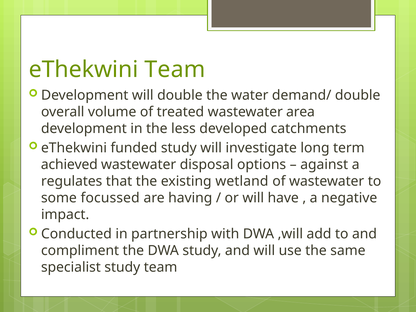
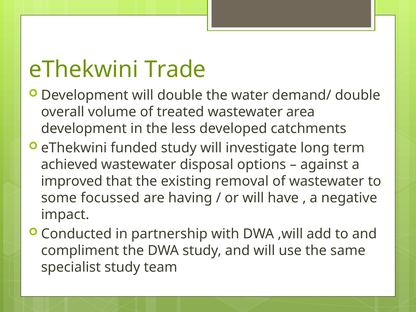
eThekwini Team: Team -> Trade
regulates: regulates -> improved
wetland: wetland -> removal
